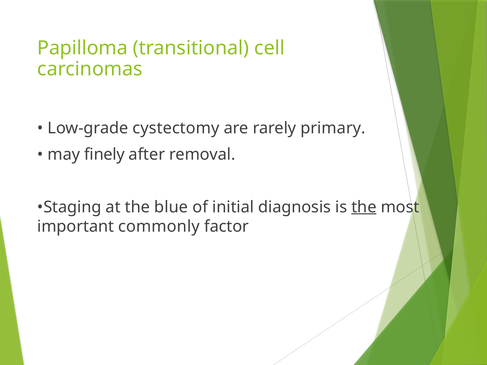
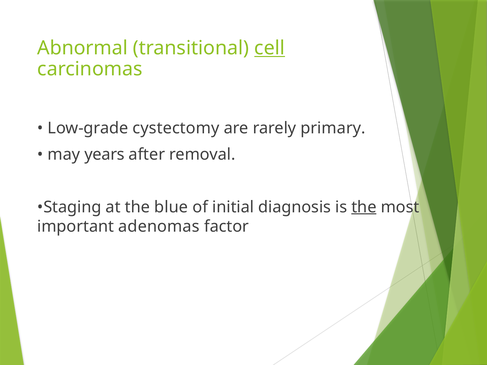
Papilloma: Papilloma -> Abnormal
cell underline: none -> present
finely: finely -> years
commonly: commonly -> adenomas
